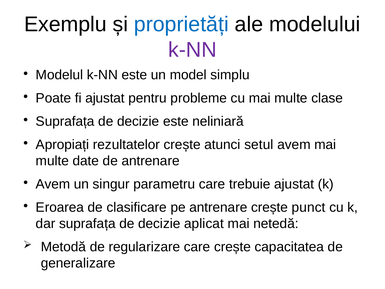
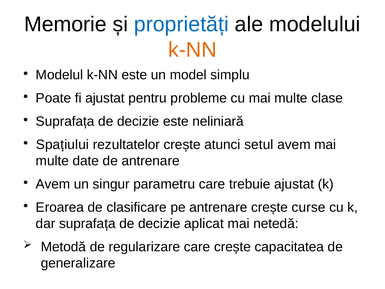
Exemplu: Exemplu -> Memorie
k-NN at (192, 50) colour: purple -> orange
Apropiați: Apropiați -> Spațiului
punct: punct -> curse
